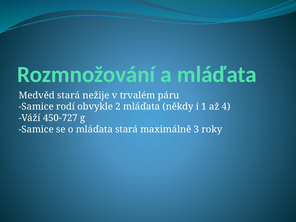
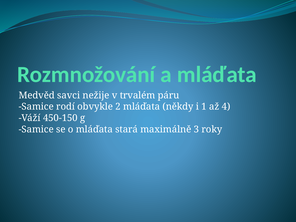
Medvěd stará: stará -> savci
450-727: 450-727 -> 450-150
